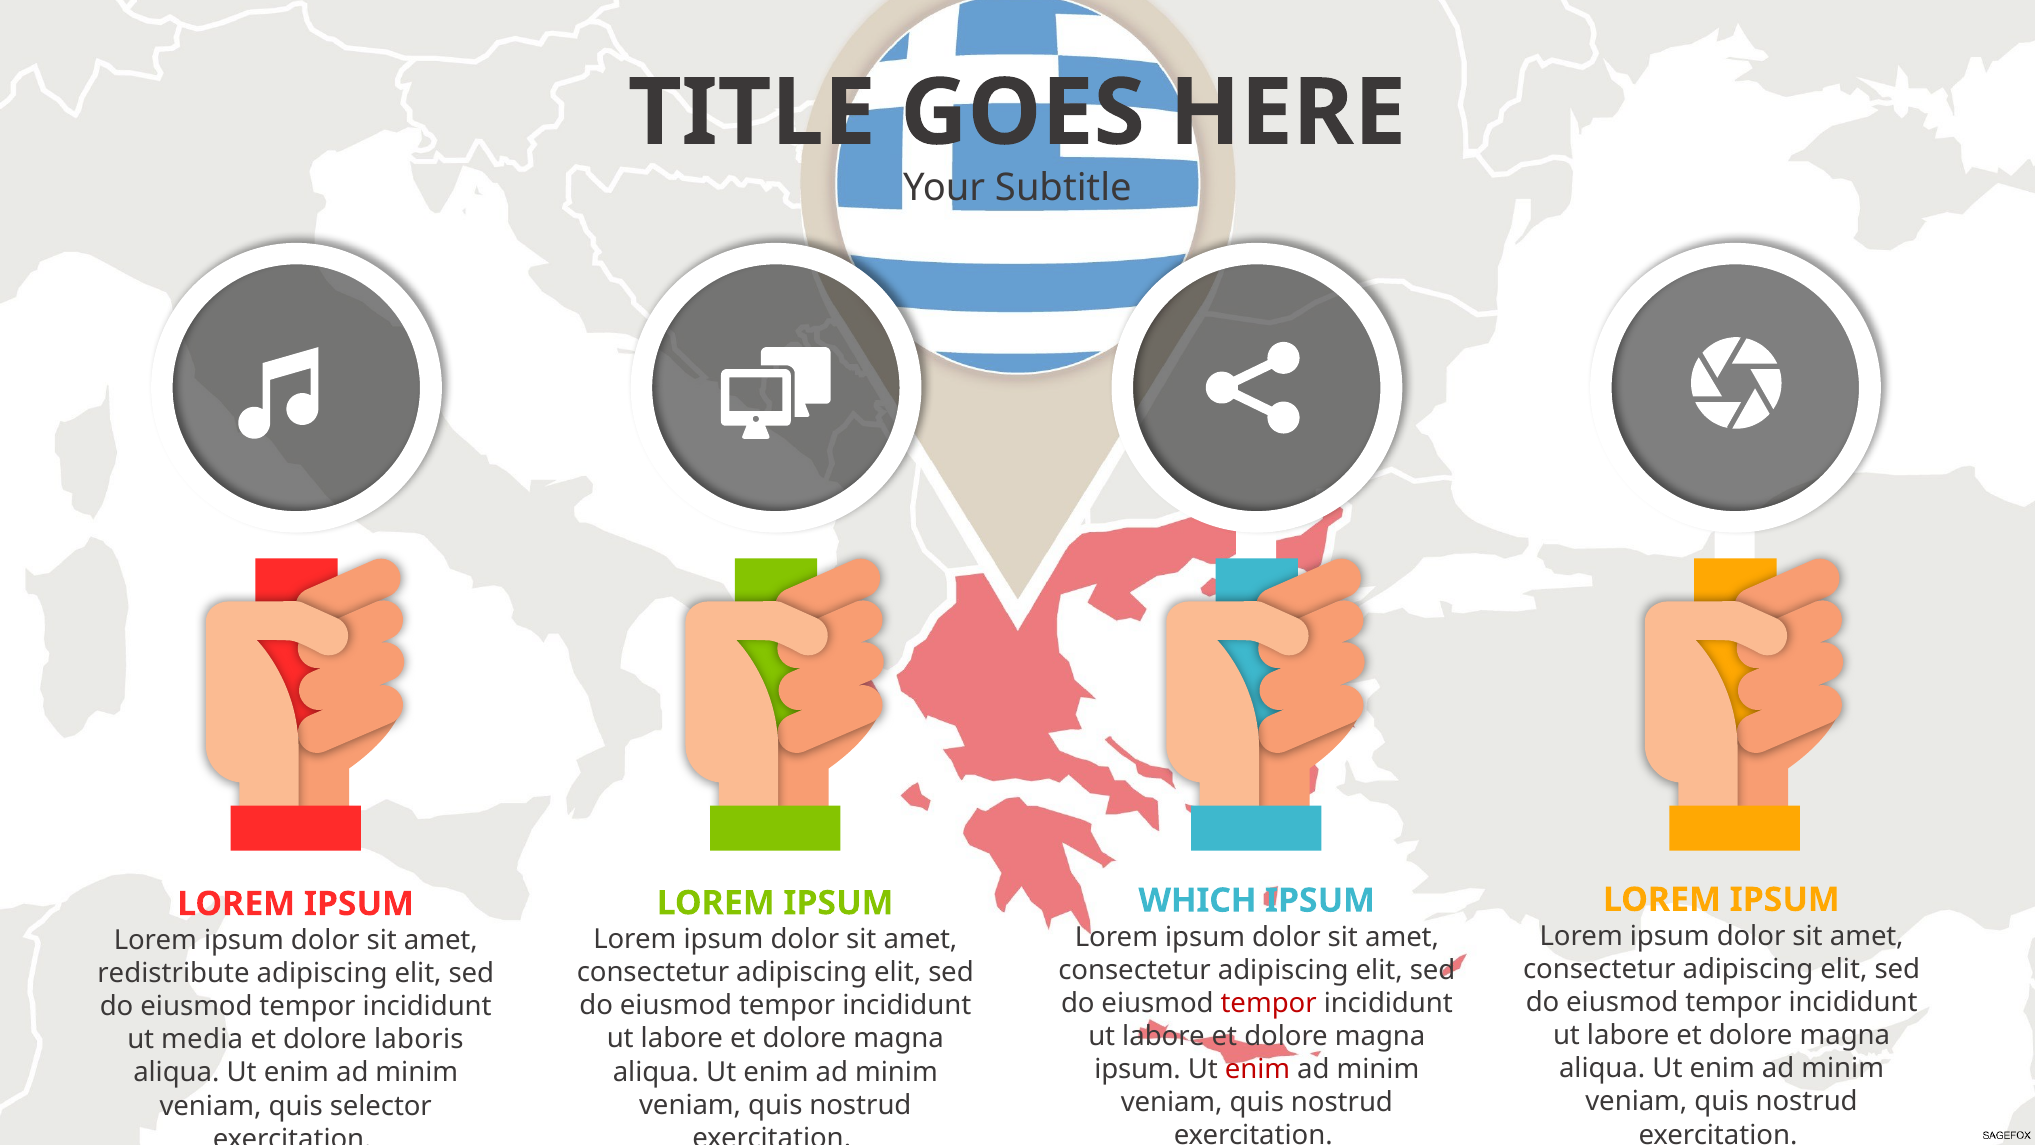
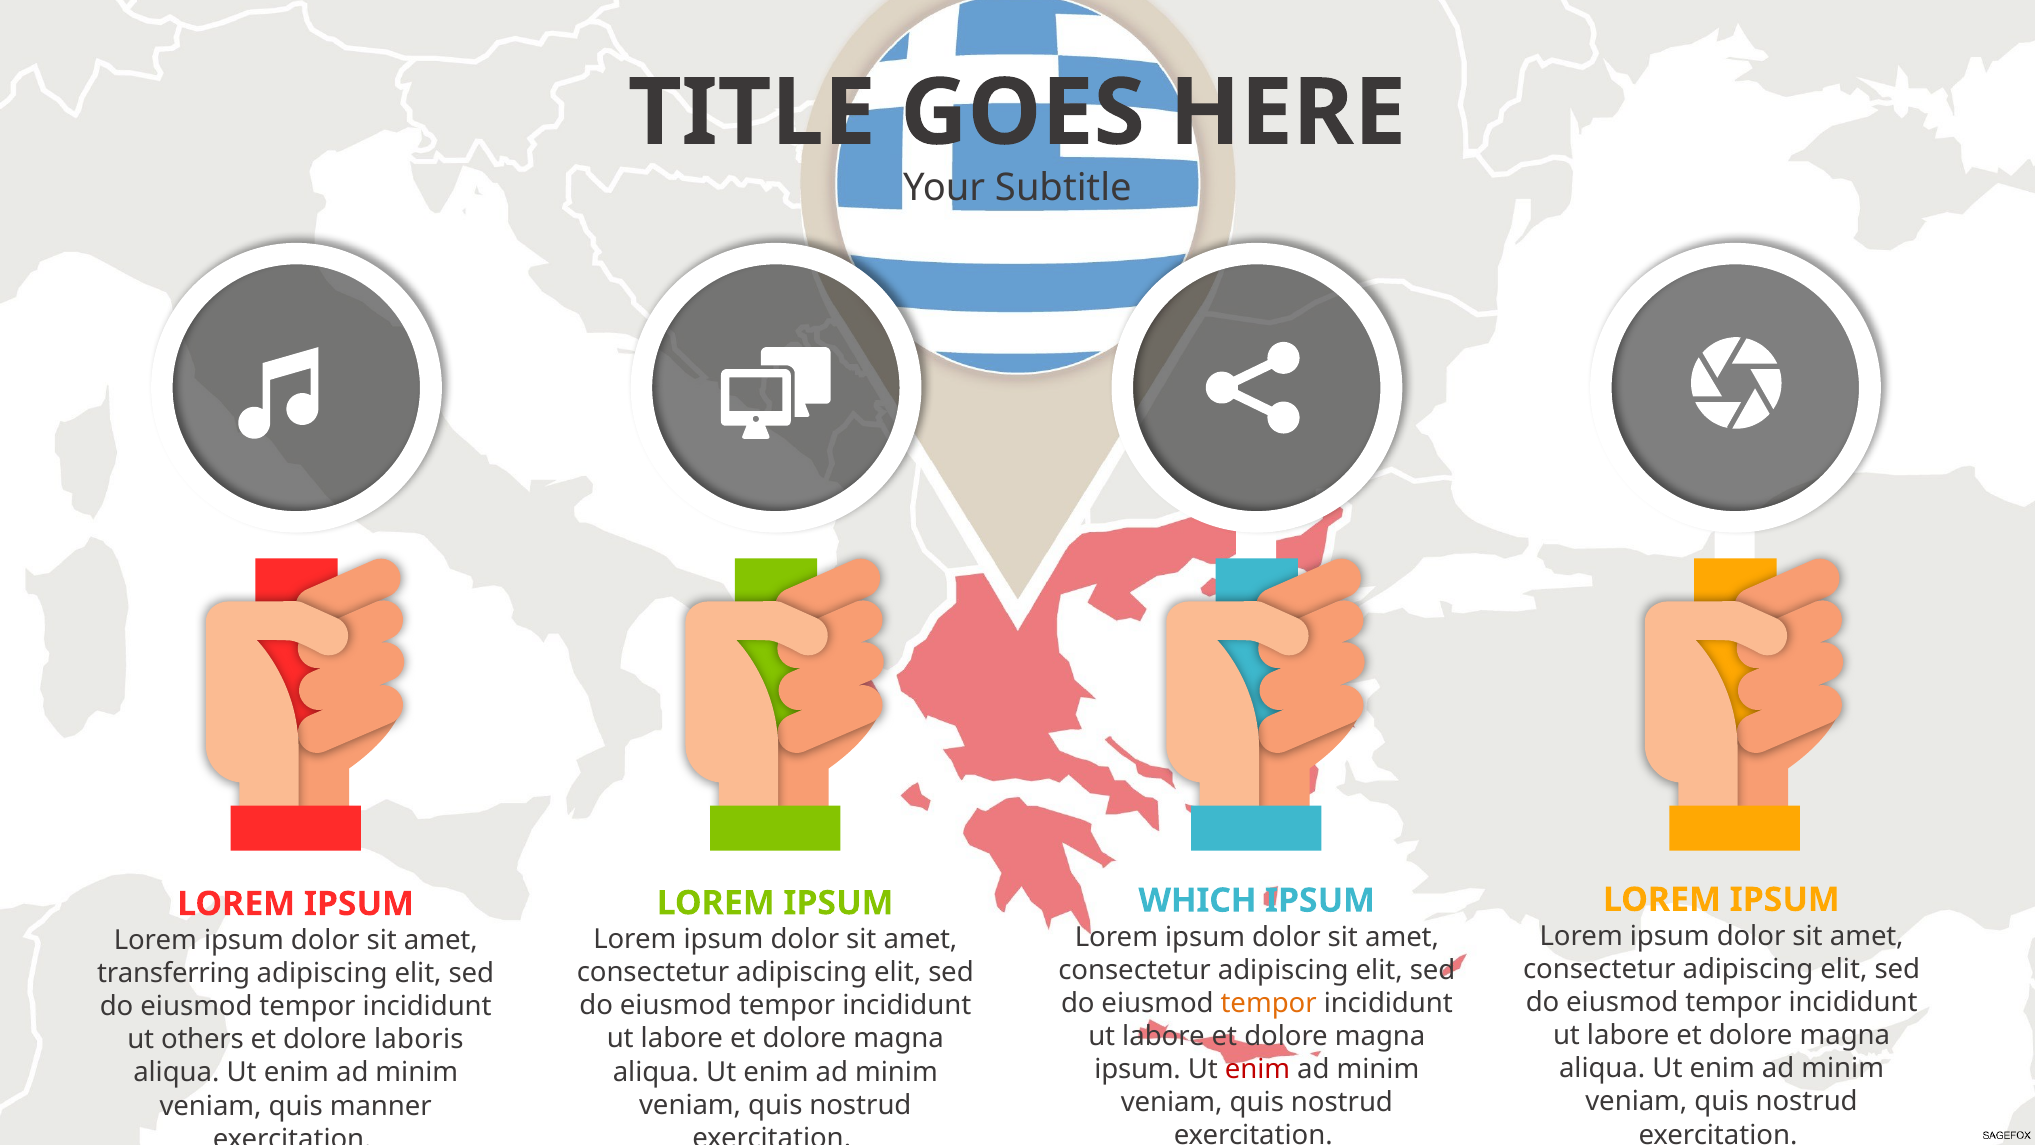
redistribute: redistribute -> transferring
tempor at (1269, 1003) colour: red -> orange
media: media -> others
selector: selector -> manner
